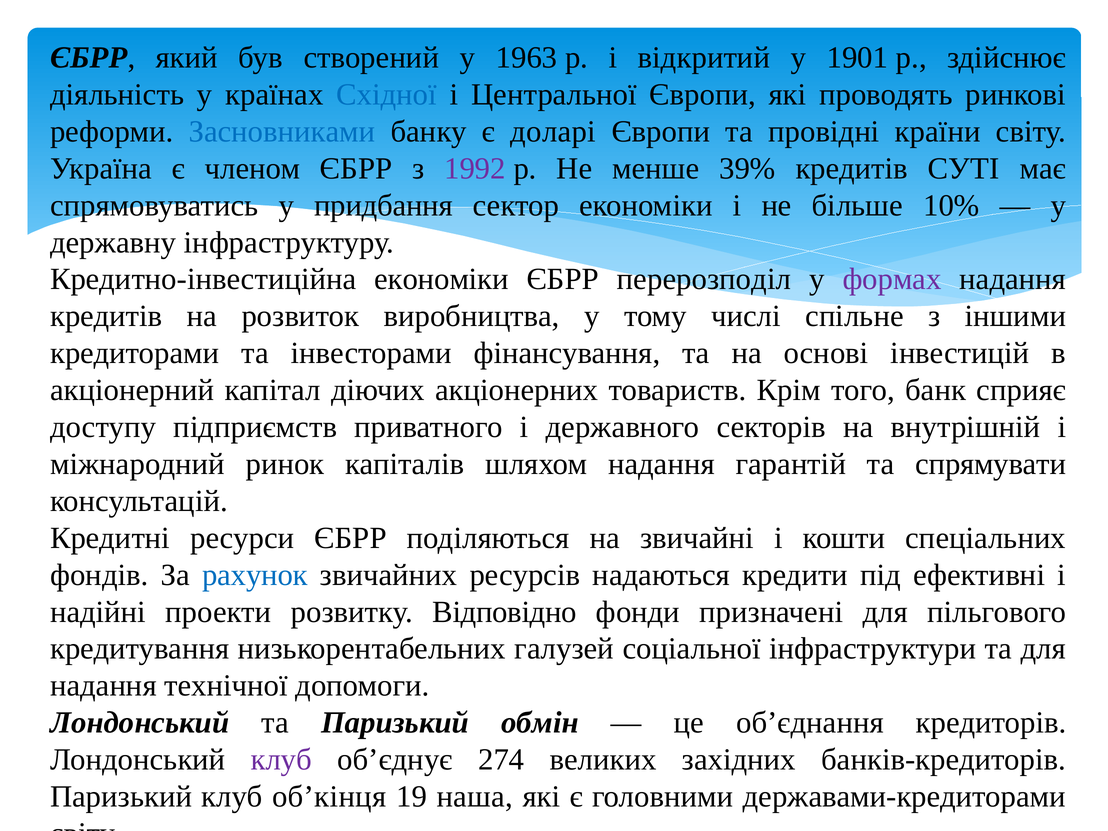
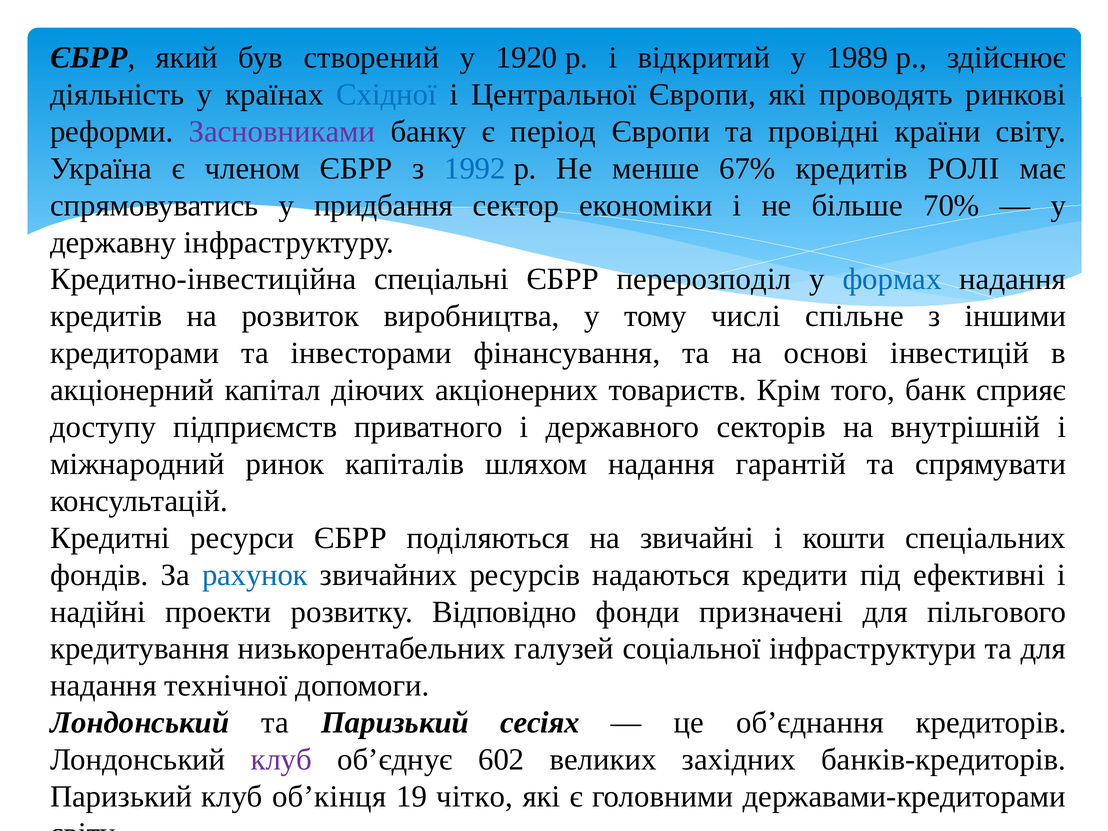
1963: 1963 -> 1920
1901: 1901 -> 1989
Засновниками colour: blue -> purple
доларі: доларі -> період
1992 colour: purple -> blue
39%: 39% -> 67%
СУТІ: СУТІ -> РОЛІ
10%: 10% -> 70%
Кредитно-інвестиційна економіки: економіки -> спеціальні
формах colour: purple -> blue
обмін: обмін -> сесіях
274: 274 -> 602
наша: наша -> чітко
